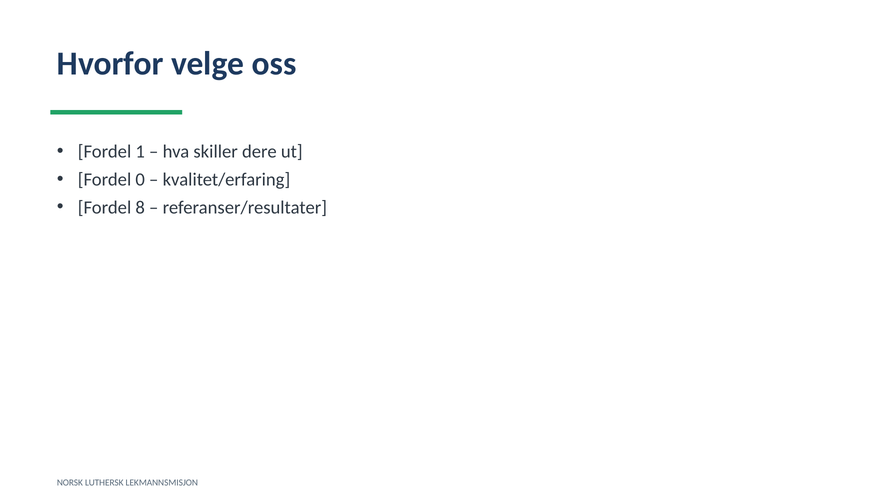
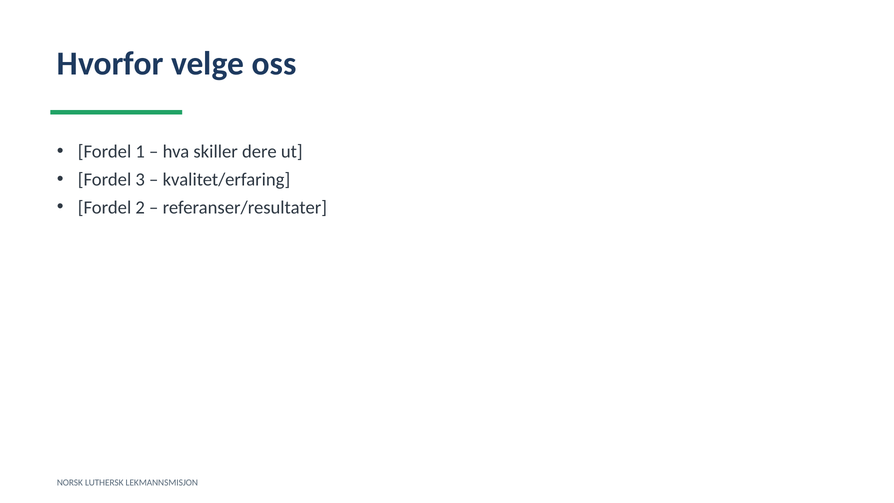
0: 0 -> 3
8: 8 -> 2
